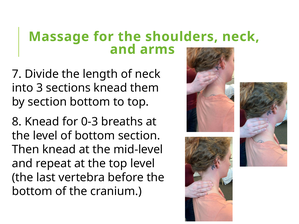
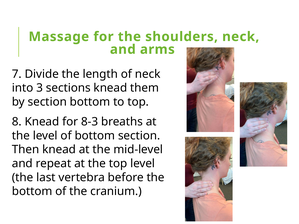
0-3: 0-3 -> 8-3
